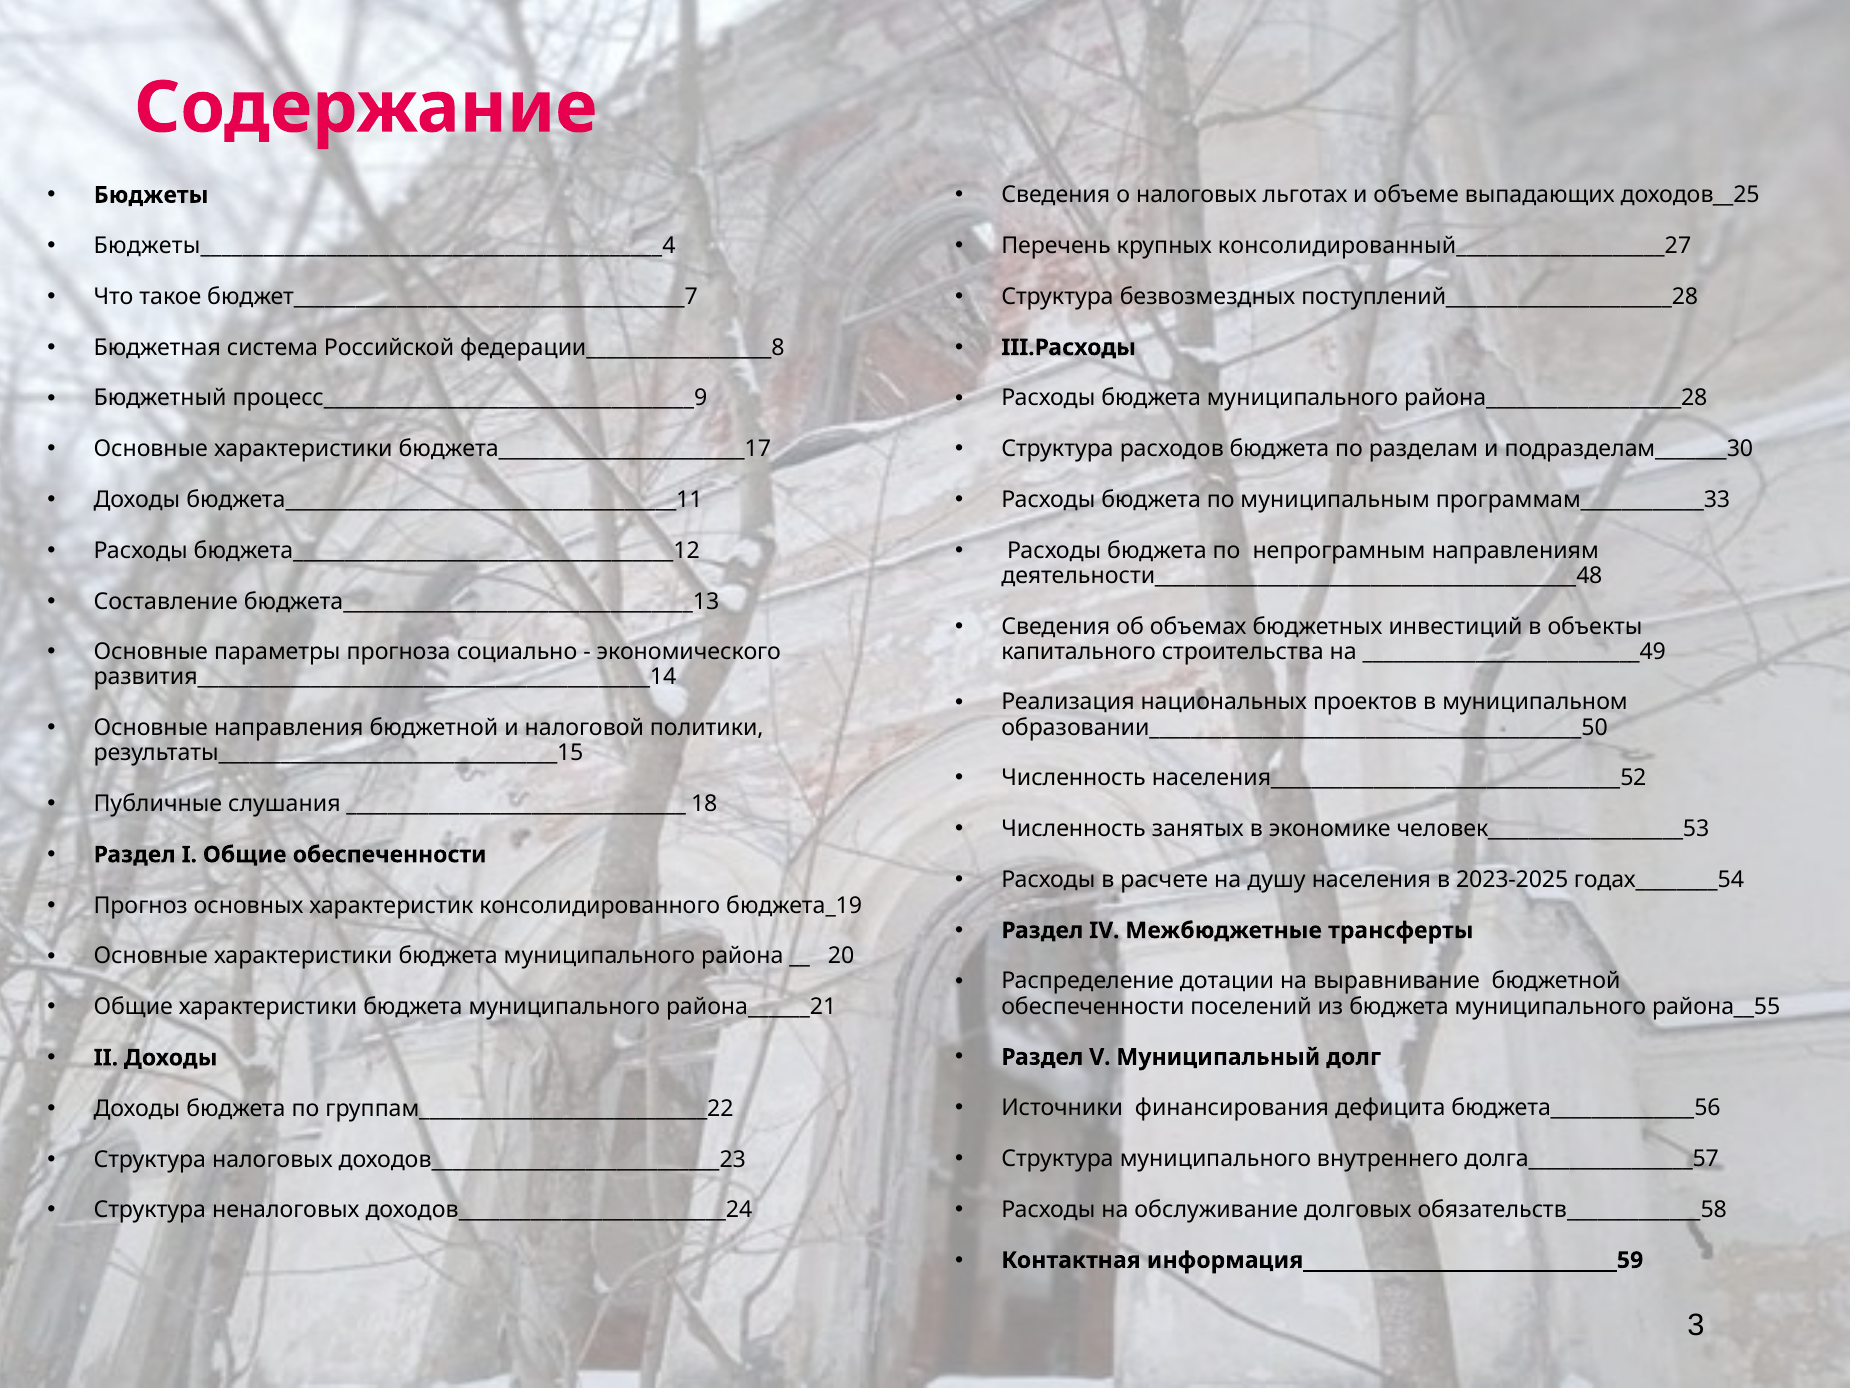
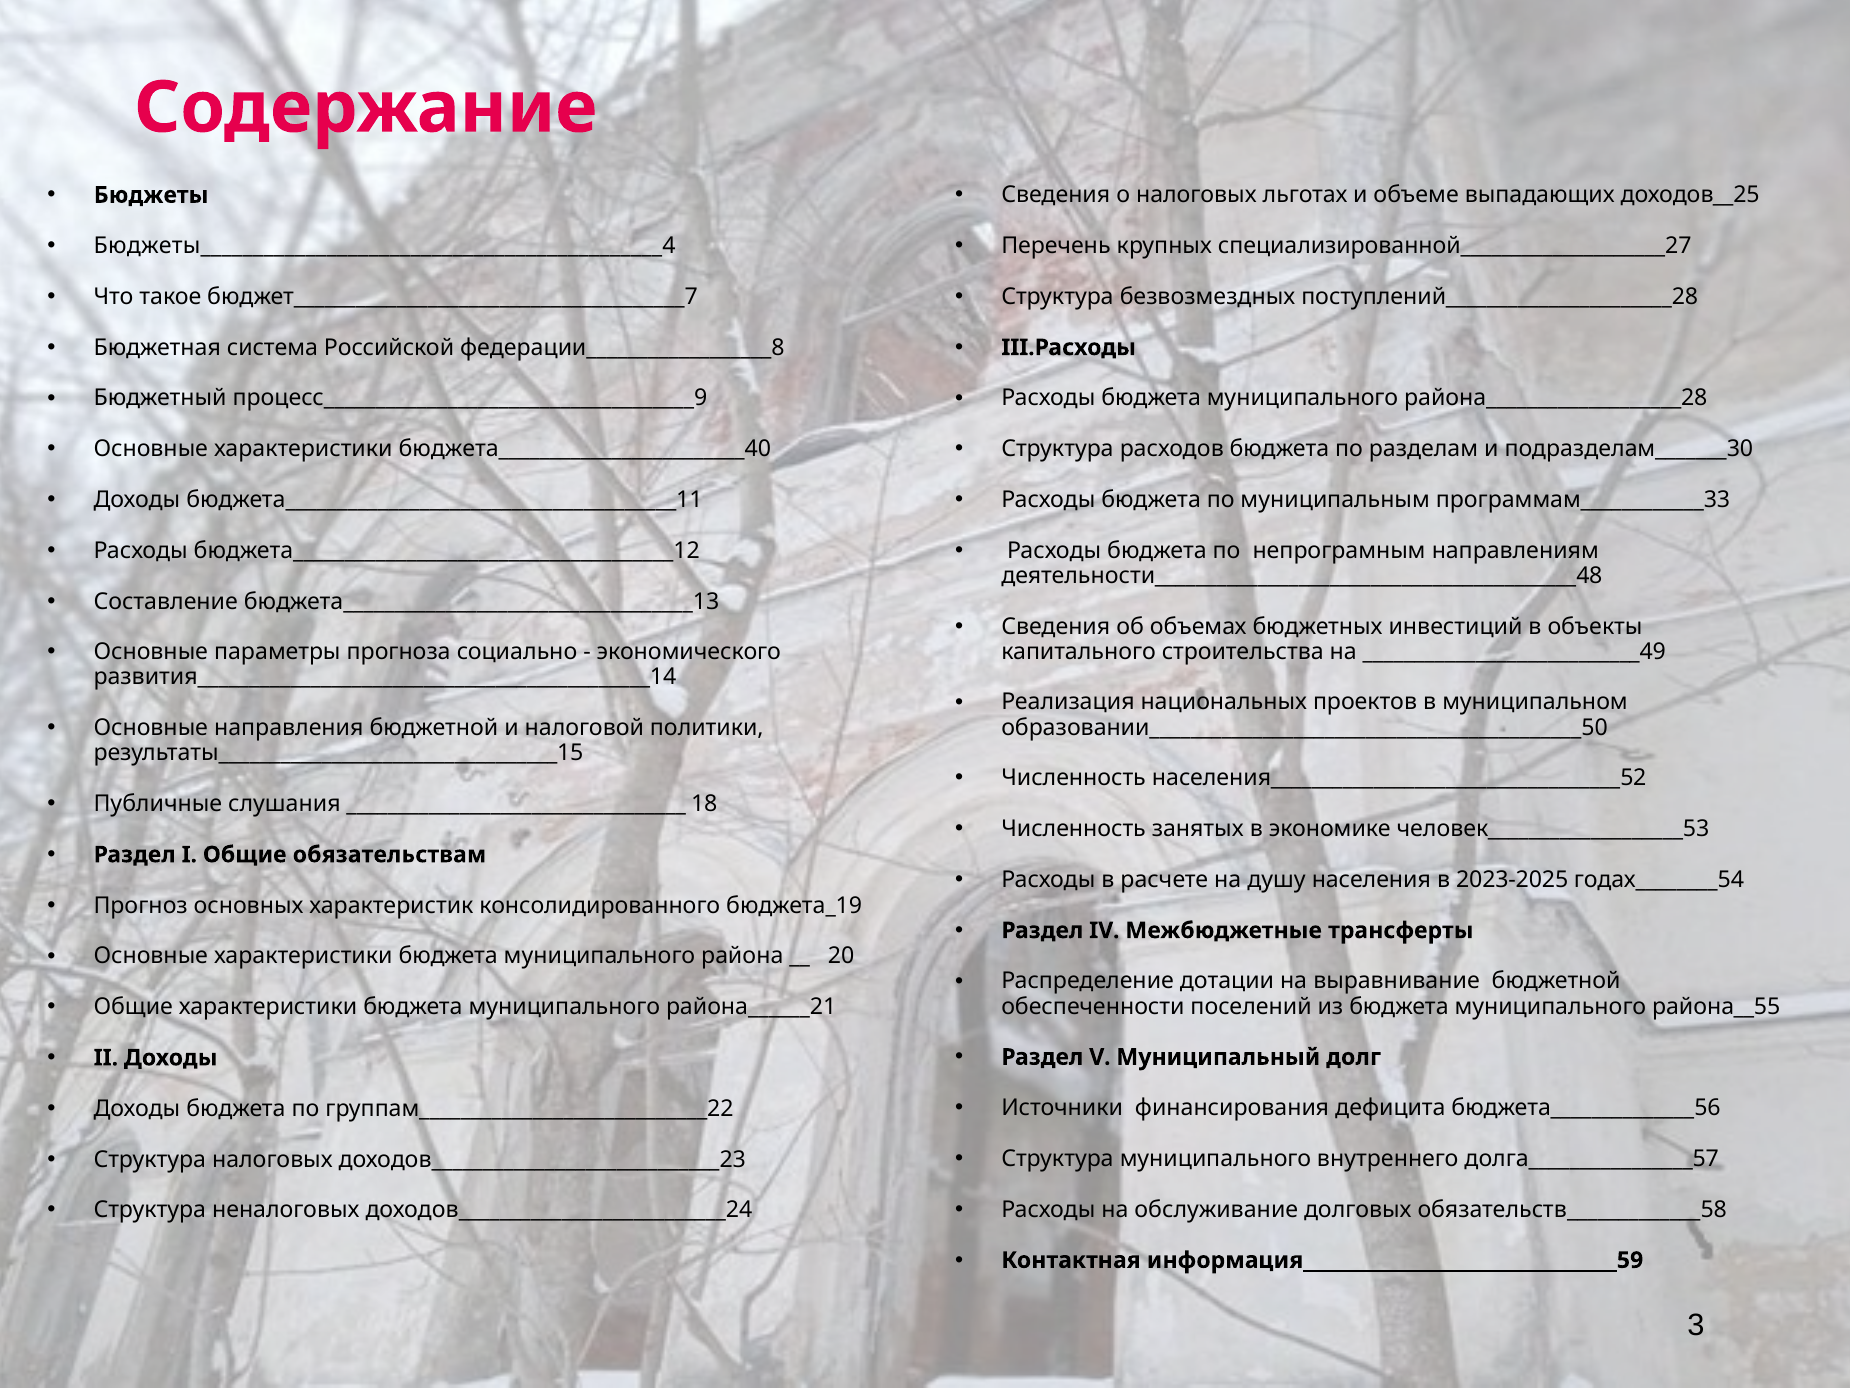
консолидированный____________________27: консолидированный____________________27 -> специализированной____________________27
бюджета________________________17: бюджета________________________17 -> бюджета________________________40
Общие обеспеченности: обеспеченности -> обязательствам
